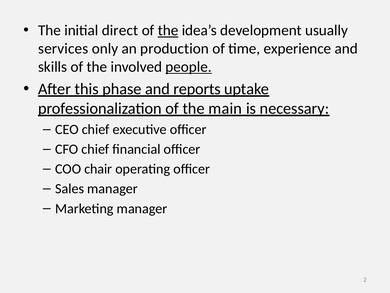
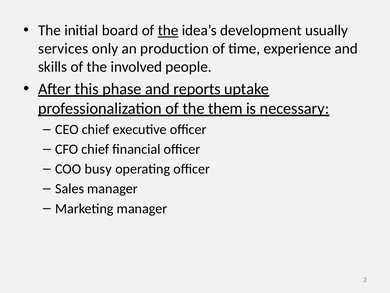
direct: direct -> board
people underline: present -> none
main: main -> them
chair: chair -> busy
